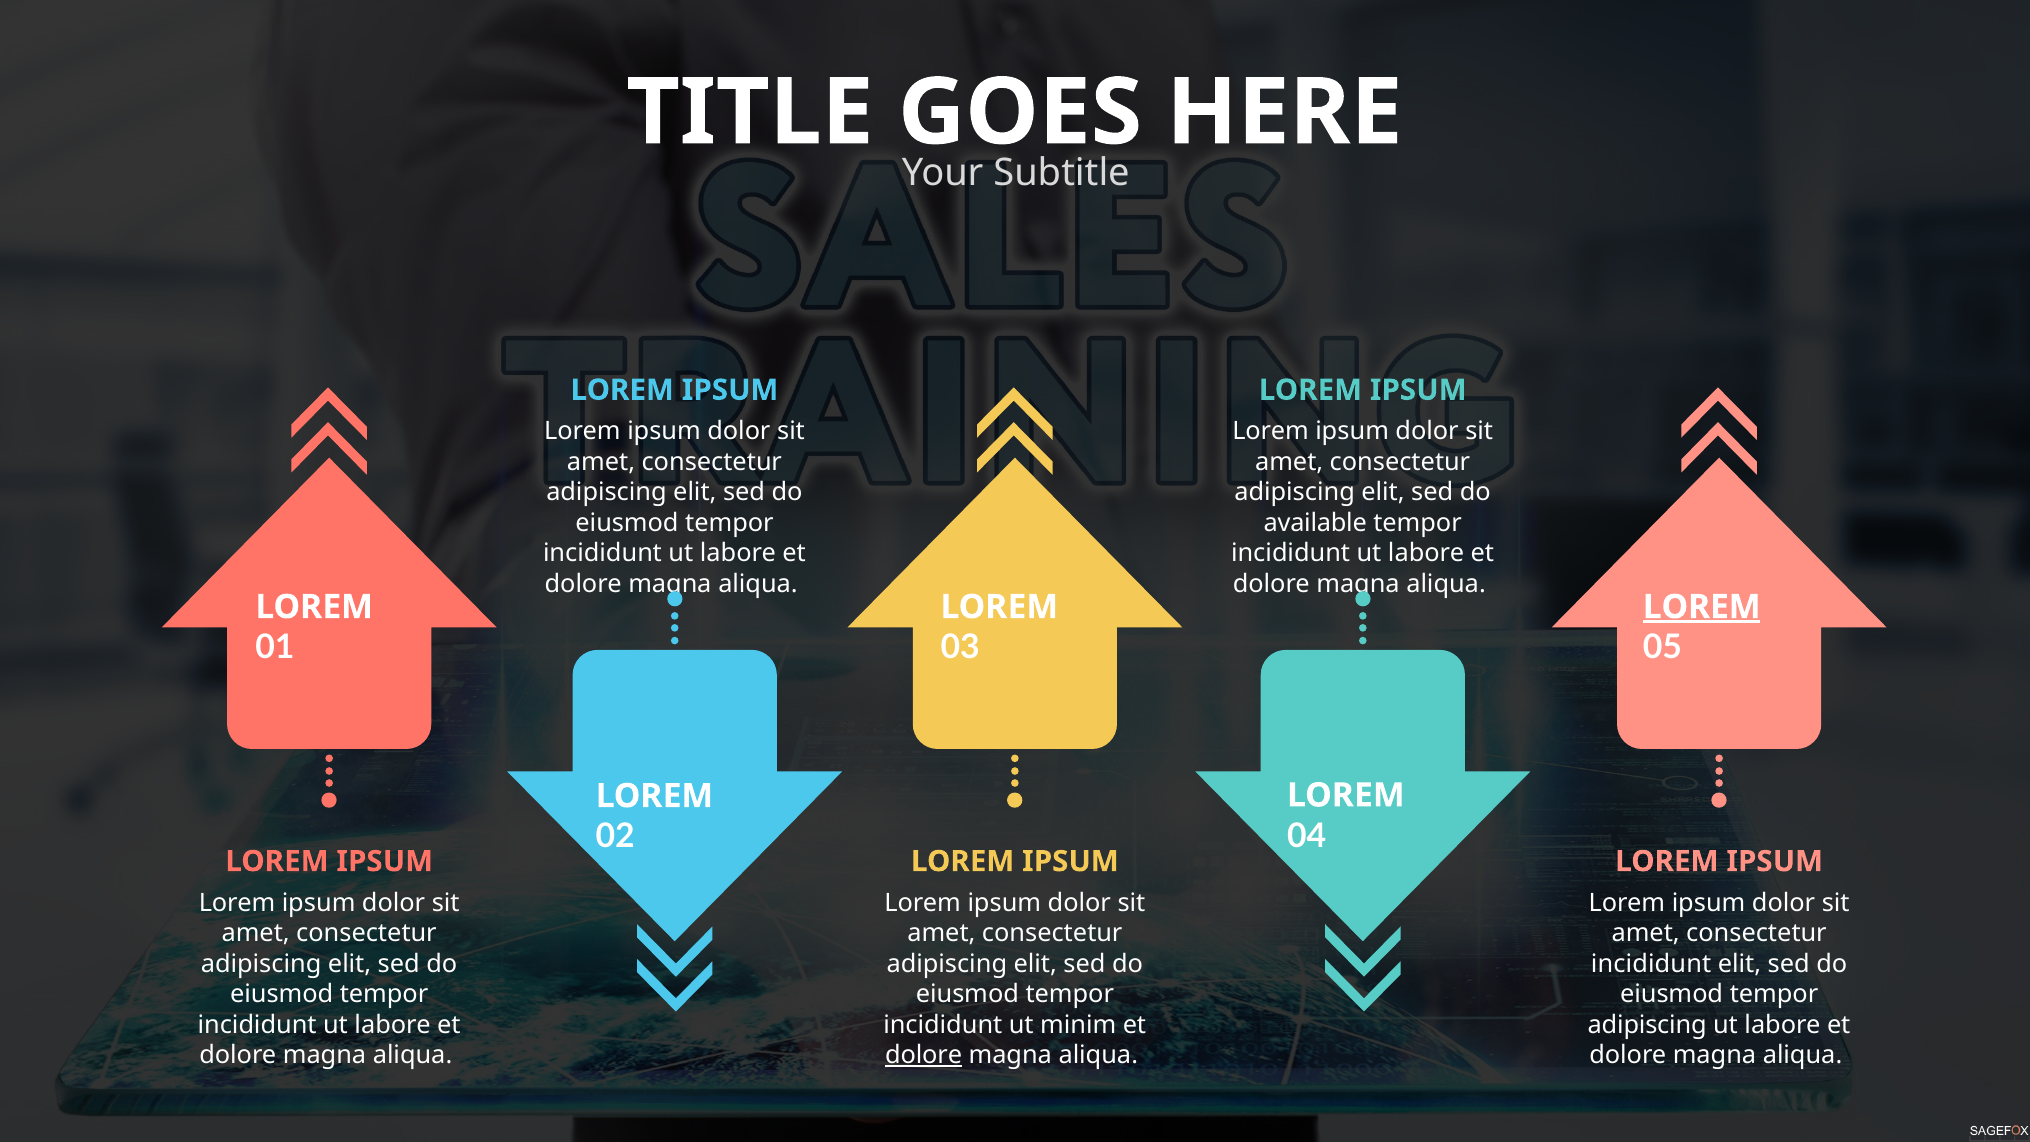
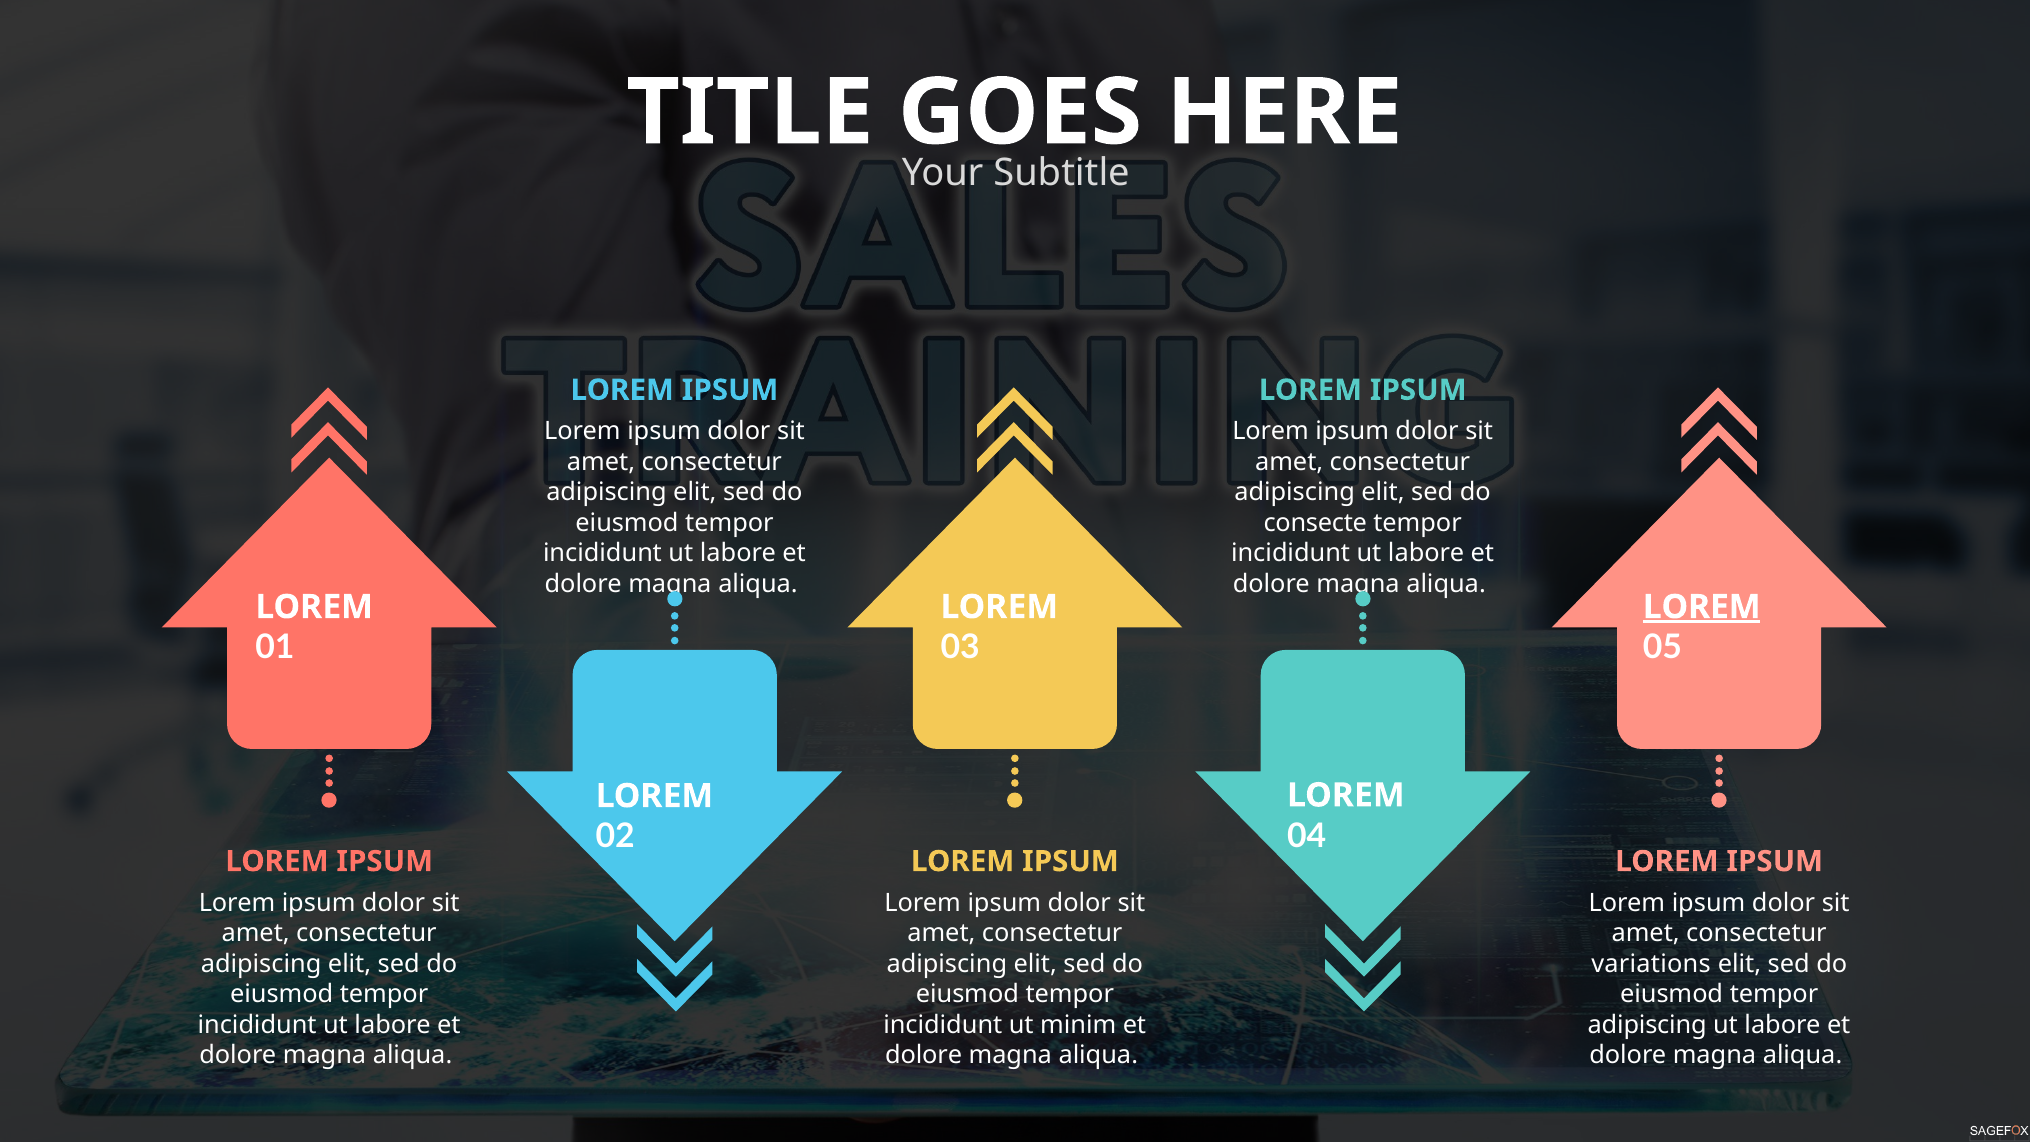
available: available -> consecte
incididunt at (1651, 964): incididunt -> variations
dolore at (924, 1055) underline: present -> none
